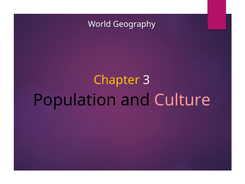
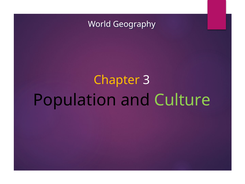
Culture colour: pink -> light green
